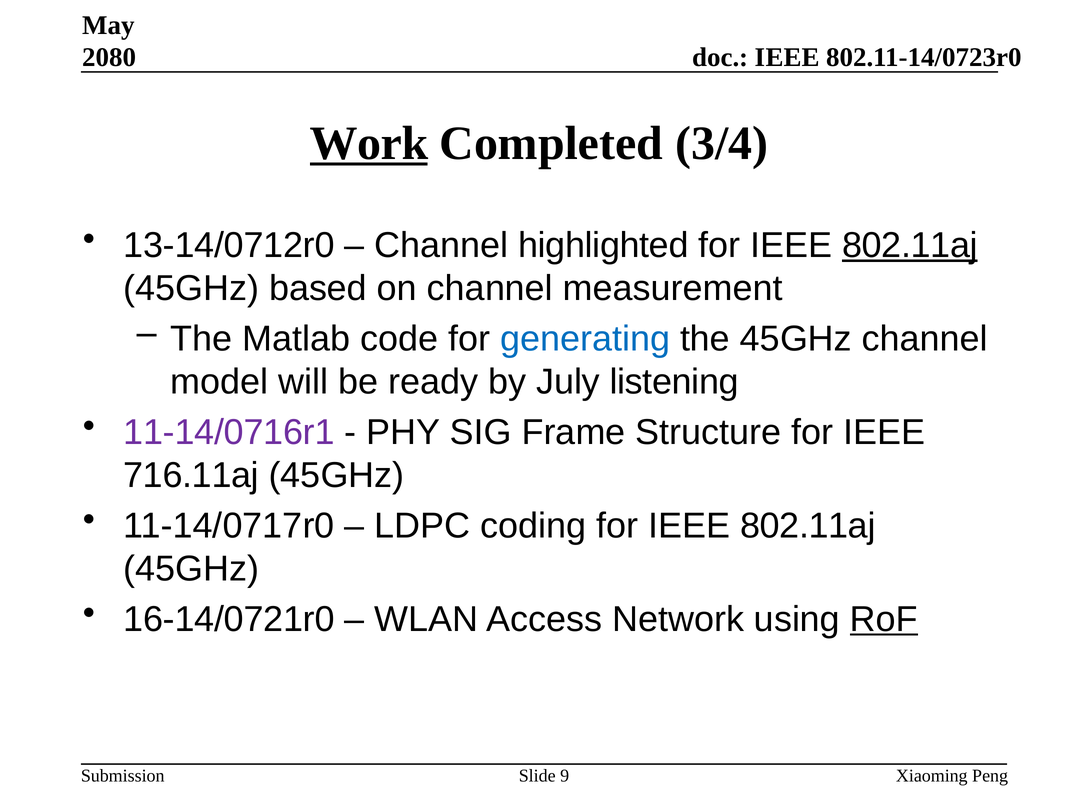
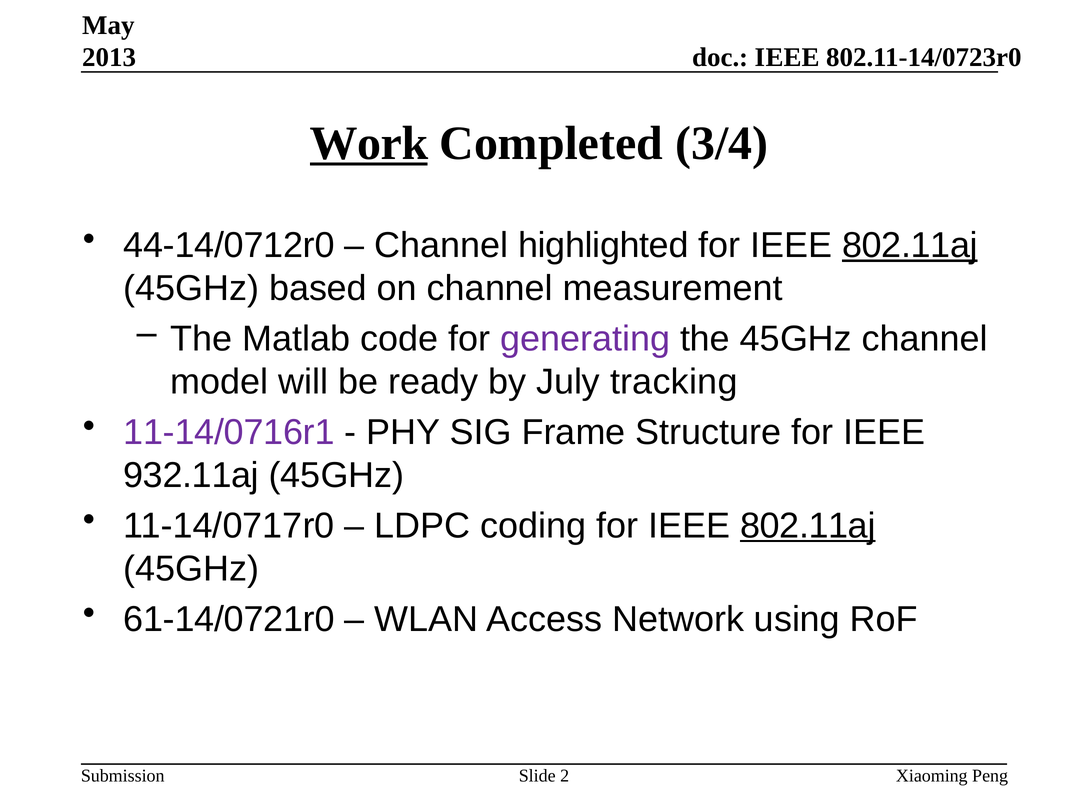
2080: 2080 -> 2013
13-14/0712r0: 13-14/0712r0 -> 44-14/0712r0
generating colour: blue -> purple
listening: listening -> tracking
716.11aj: 716.11aj -> 932.11aj
802.11aj at (808, 526) underline: none -> present
16-14/0721r0: 16-14/0721r0 -> 61-14/0721r0
RoF underline: present -> none
9: 9 -> 2
